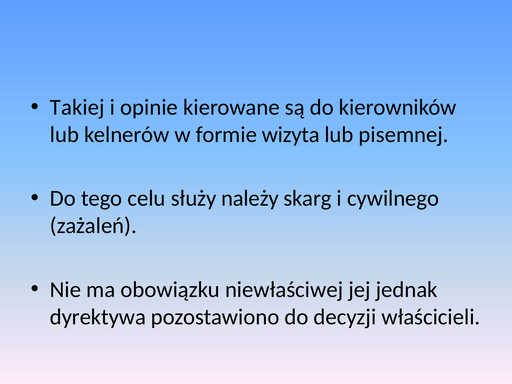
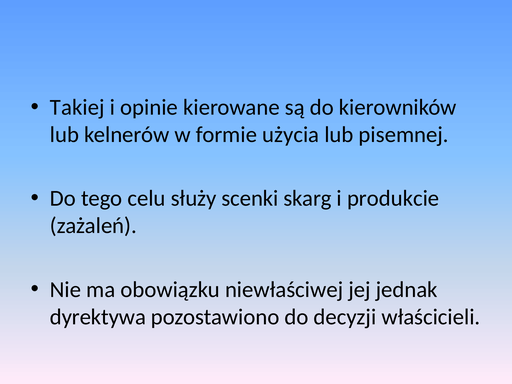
wizyta: wizyta -> użycia
należy: należy -> scenki
cywilnego: cywilnego -> produkcie
